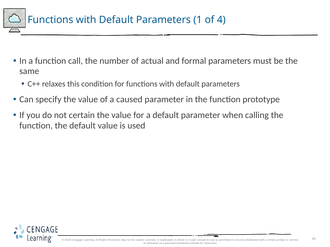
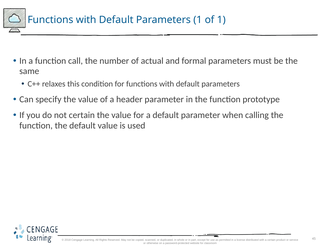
of 4: 4 -> 1
caused: caused -> header
